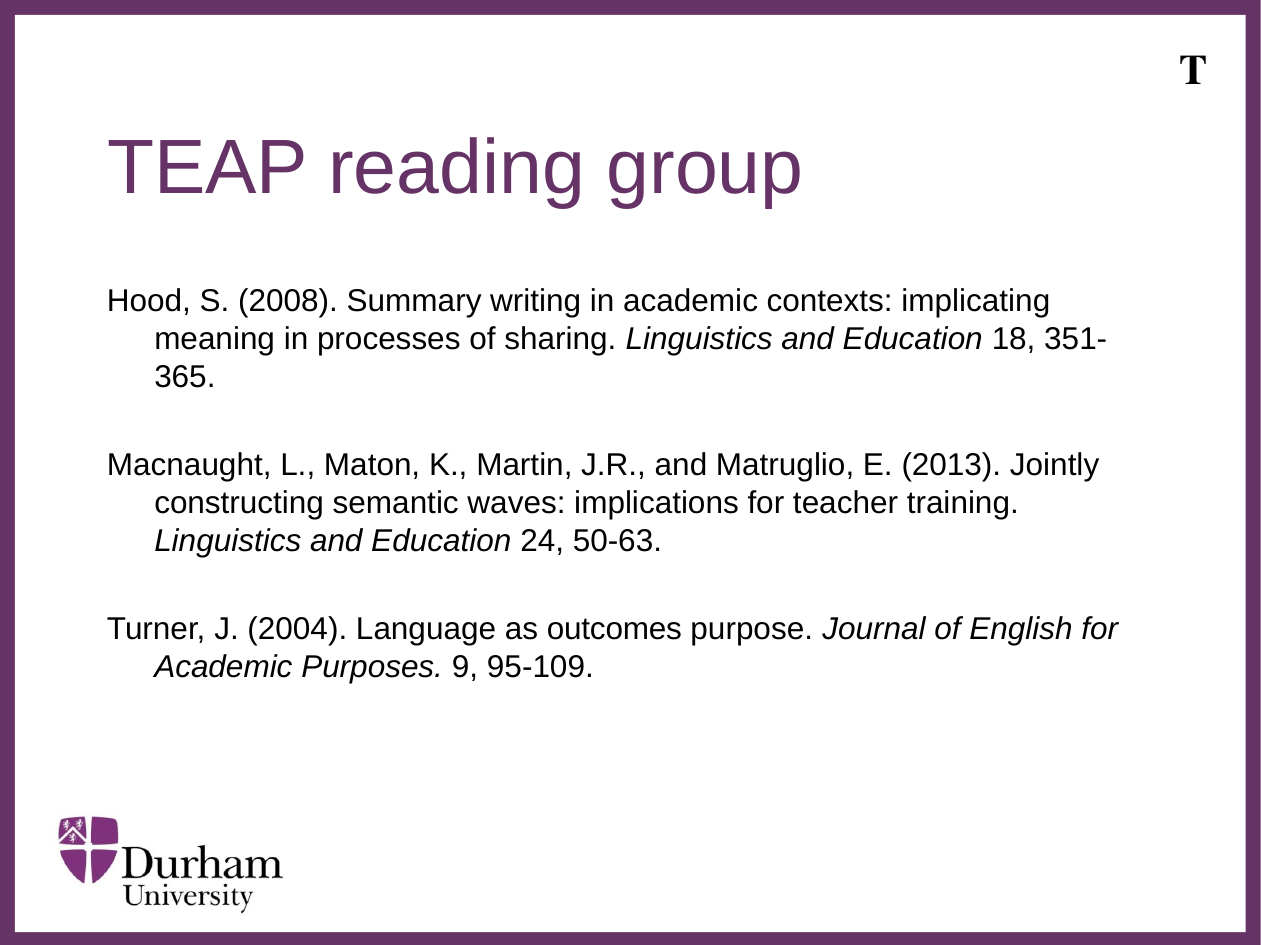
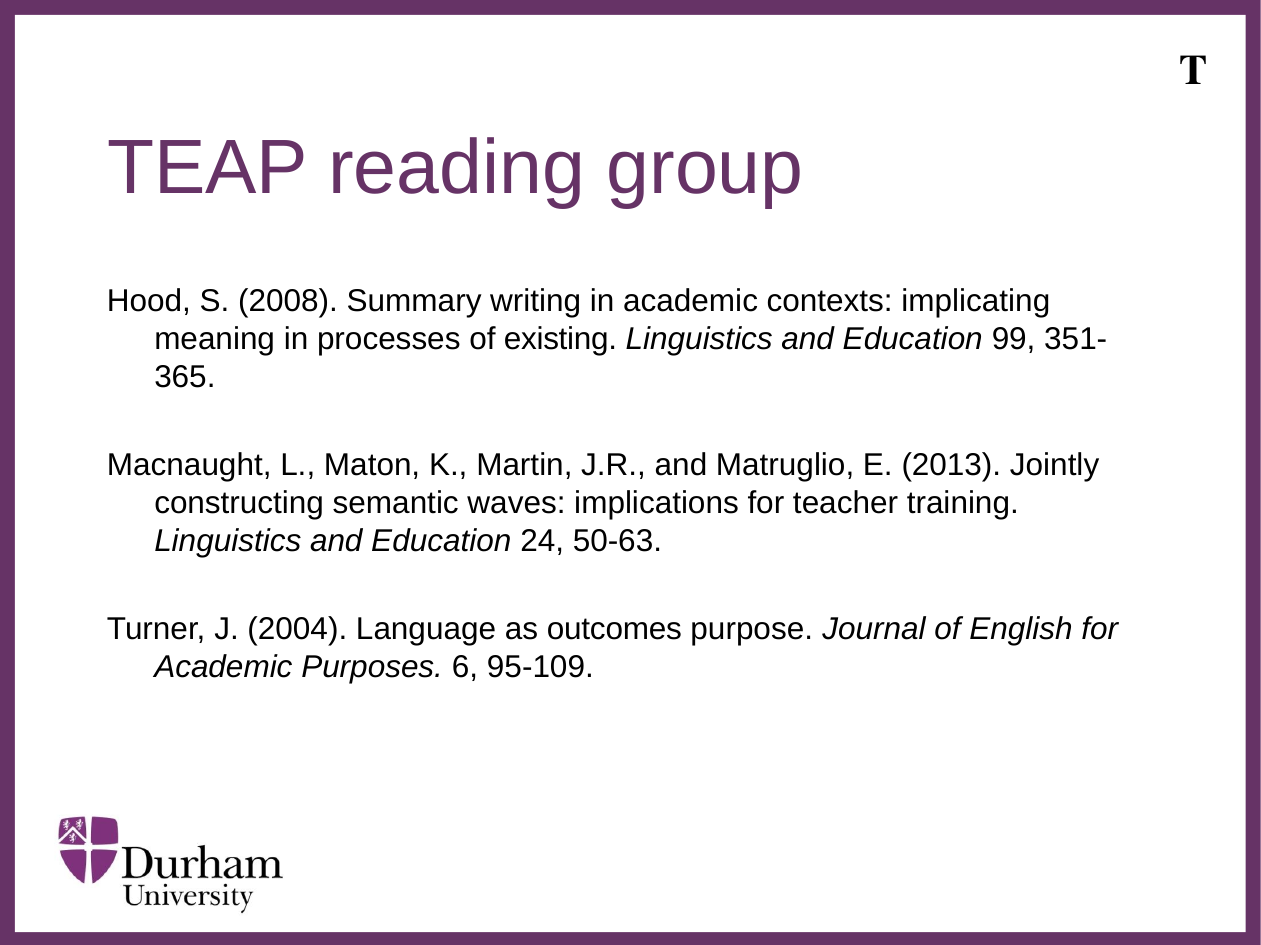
sharing: sharing -> existing
18: 18 -> 99
9: 9 -> 6
